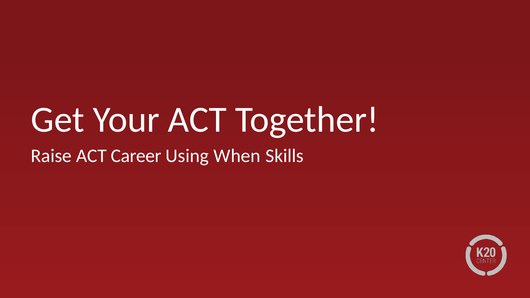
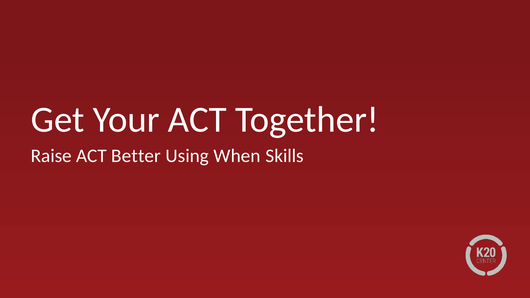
Career: Career -> Better
